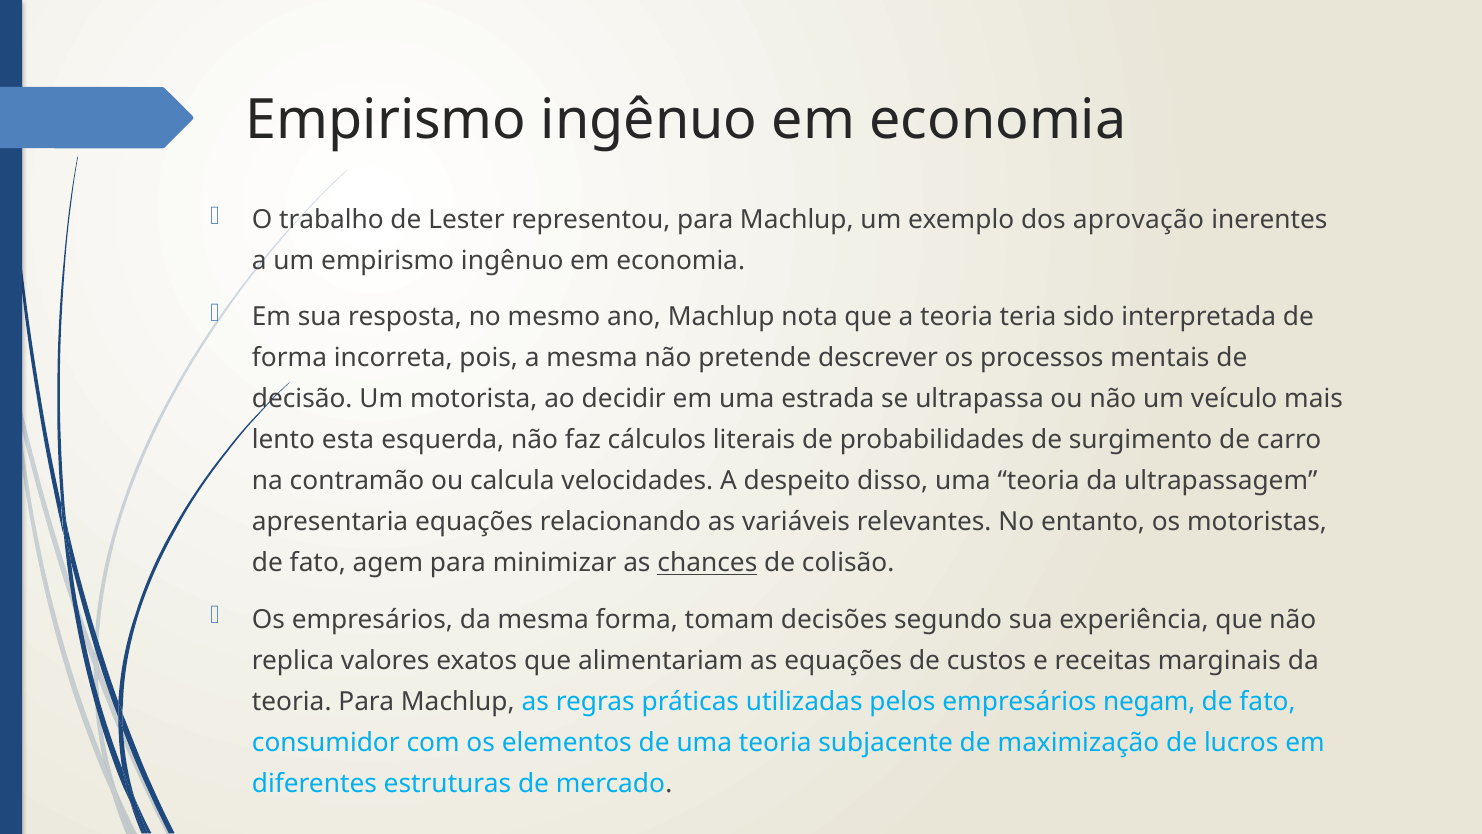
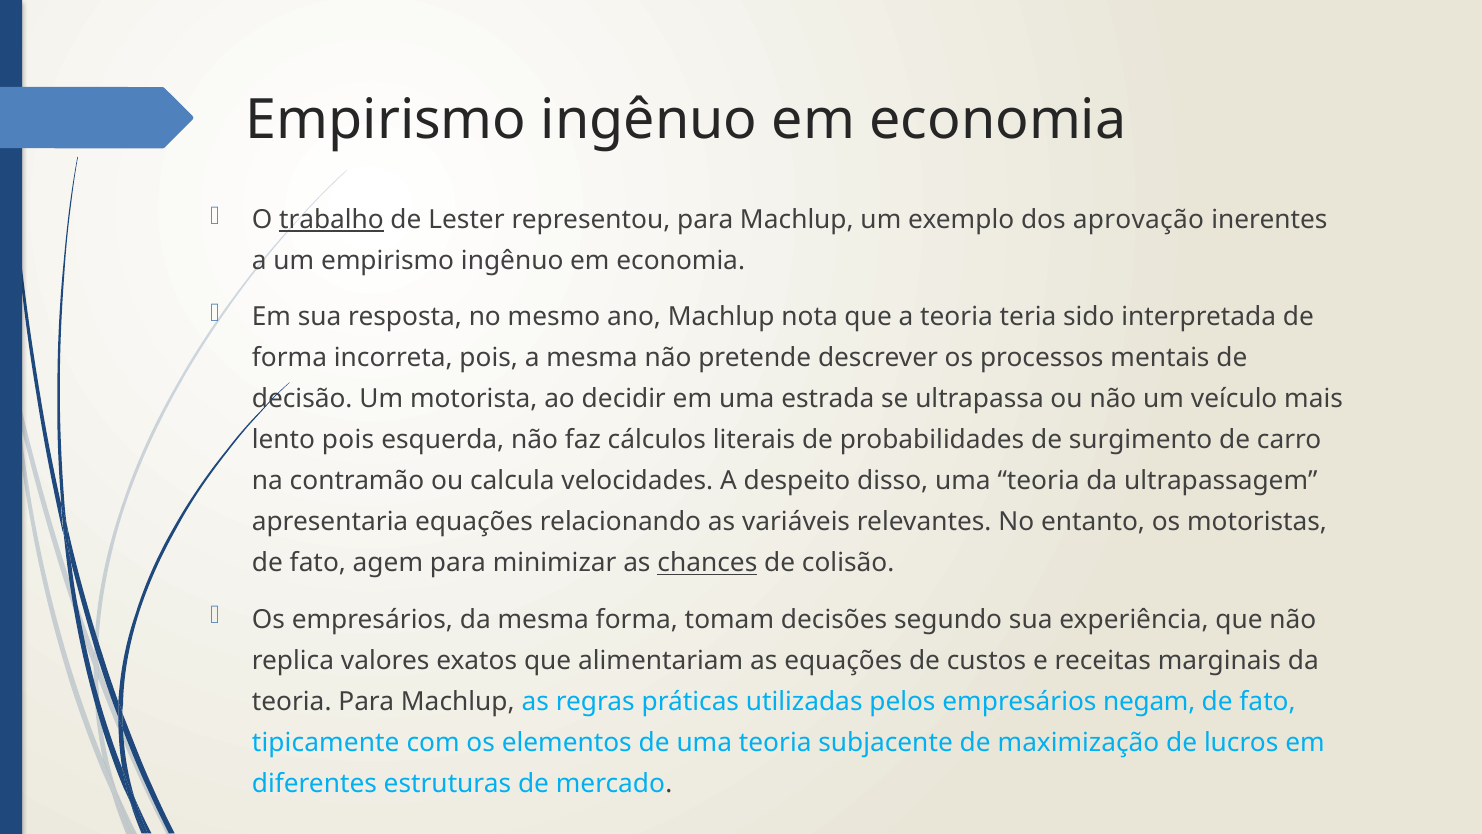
trabalho underline: none -> present
lento esta: esta -> pois
consumidor: consumidor -> tipicamente
